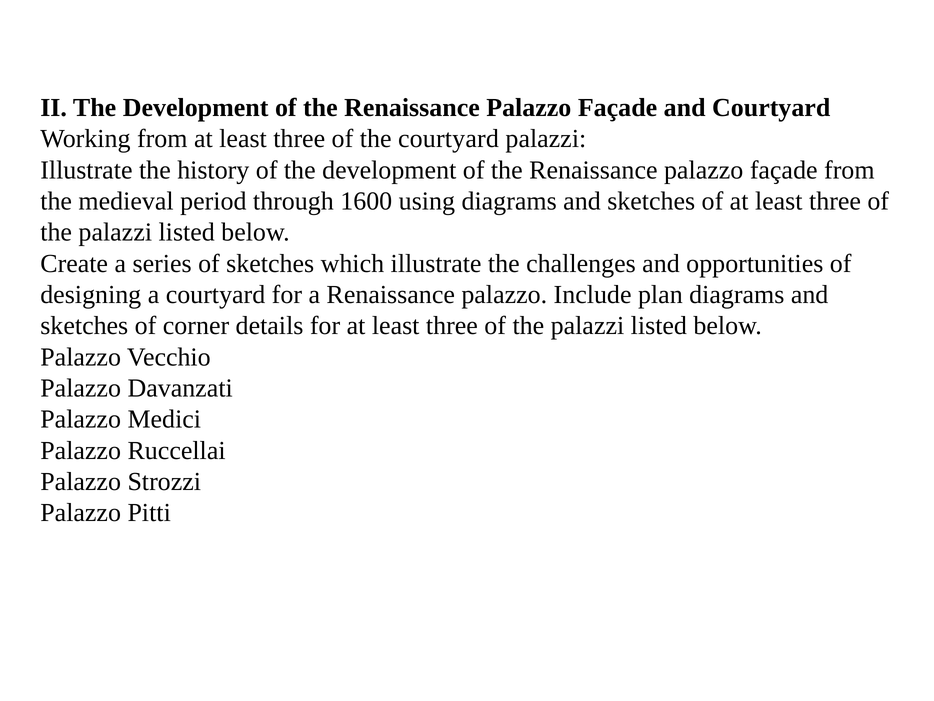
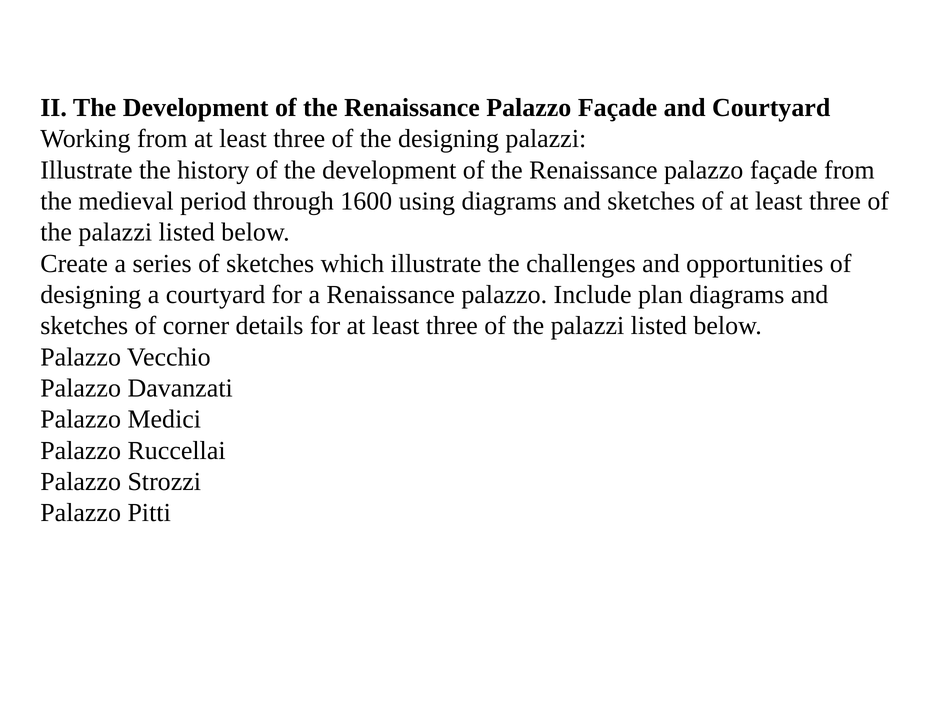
the courtyard: courtyard -> designing
